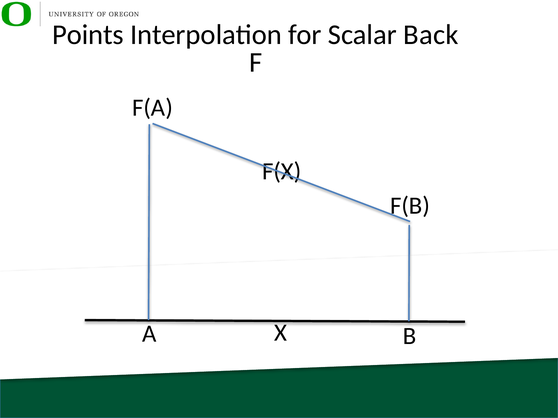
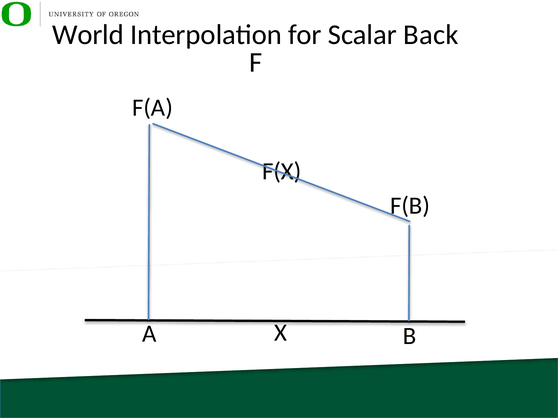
Points: Points -> World
